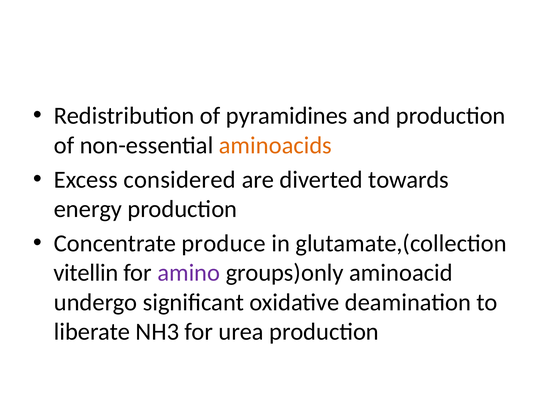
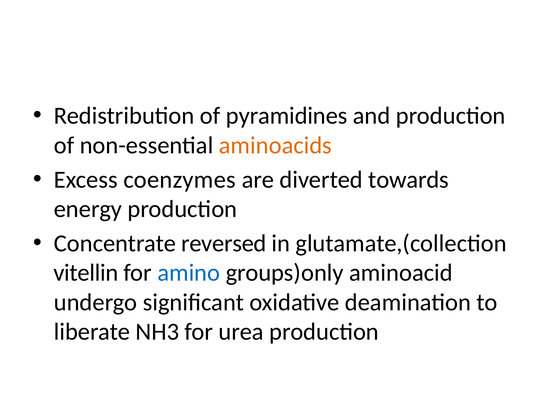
considered: considered -> coenzymes
produce: produce -> reversed
amino colour: purple -> blue
